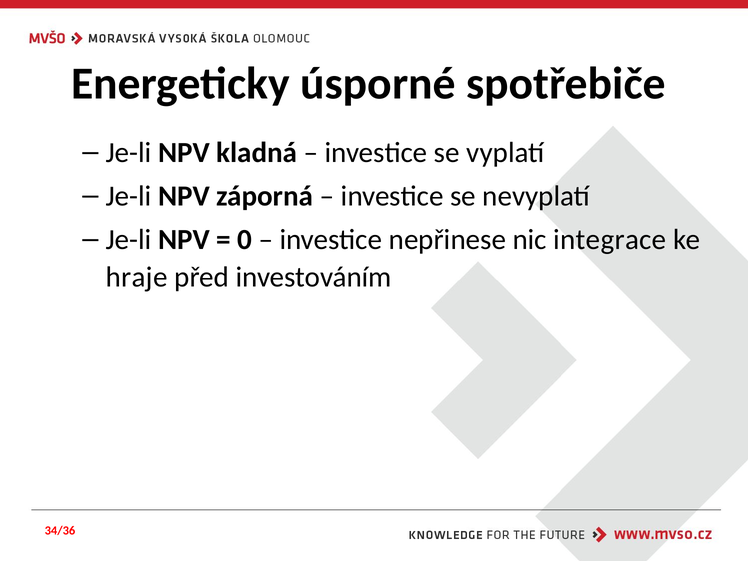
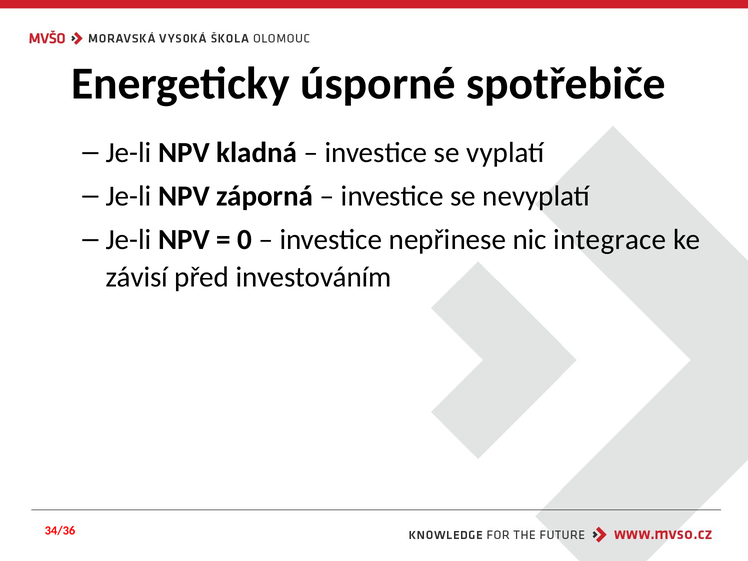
hraje: hraje -> závisí
